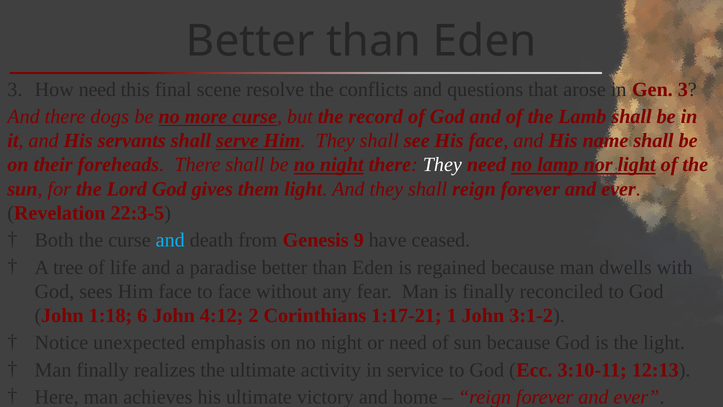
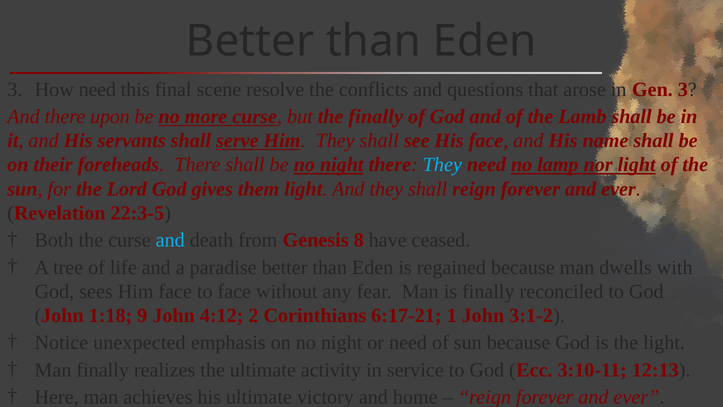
dogs: dogs -> upon
the record: record -> finally
They at (442, 165) colour: white -> light blue
9: 9 -> 8
6: 6 -> 9
1:17-21: 1:17-21 -> 6:17-21
